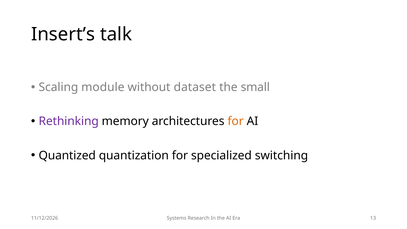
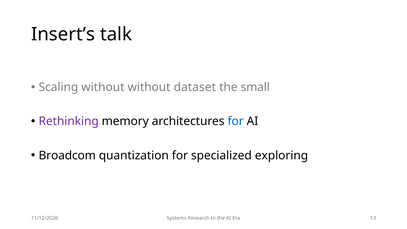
Scaling module: module -> without
for at (236, 121) colour: orange -> blue
Quantized: Quantized -> Broadcom
switching: switching -> exploring
